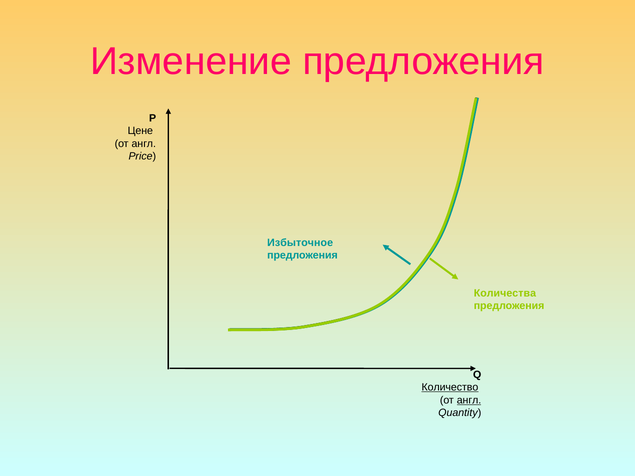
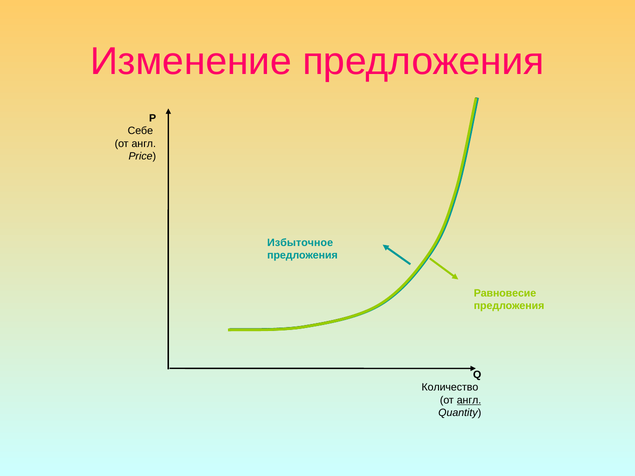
Цене: Цене -> Себе
Количества: Количества -> Равновесие
Количество underline: present -> none
